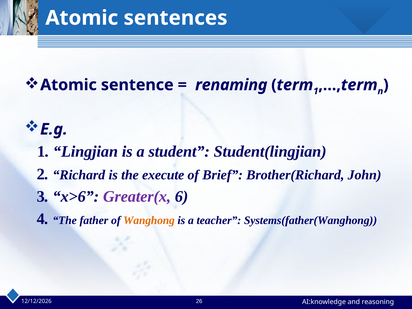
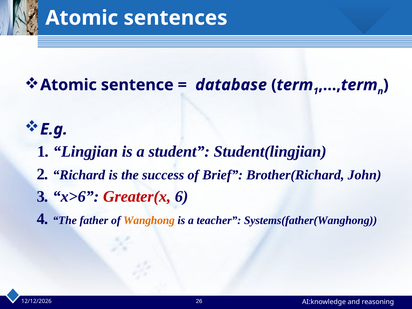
renaming: renaming -> database
execute: execute -> success
Greater(x colour: purple -> red
